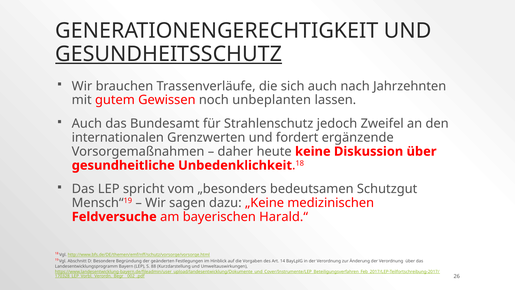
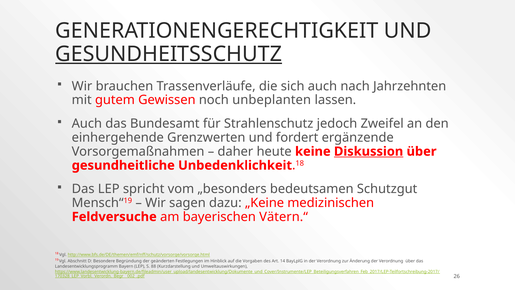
internationalen: internationalen -> einhergehende
Diskussion underline: none -> present
Harald.“: Harald.“ -> Vätern.“
